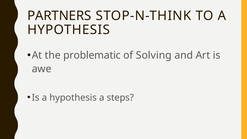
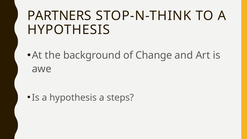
problematic: problematic -> background
Solving: Solving -> Change
